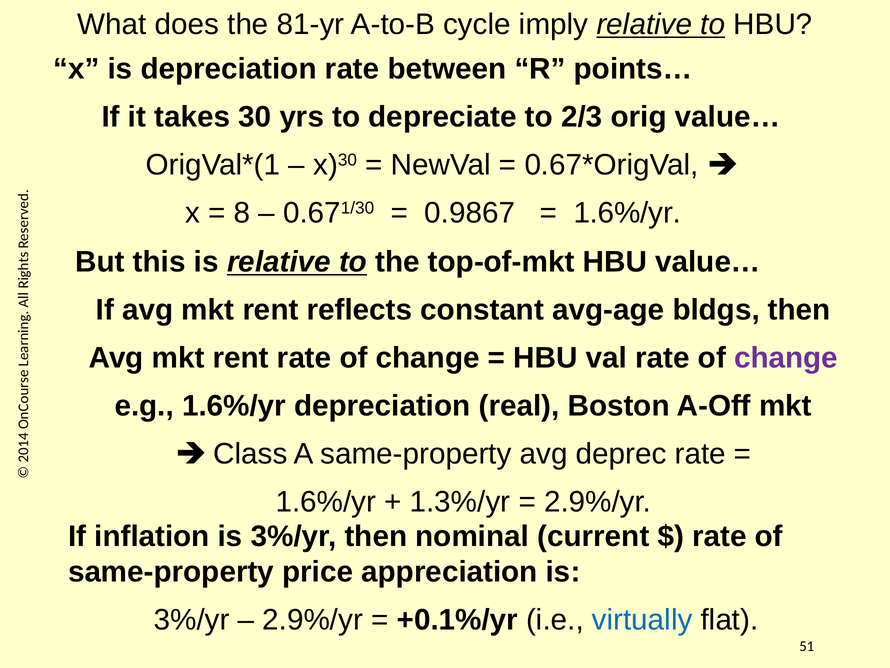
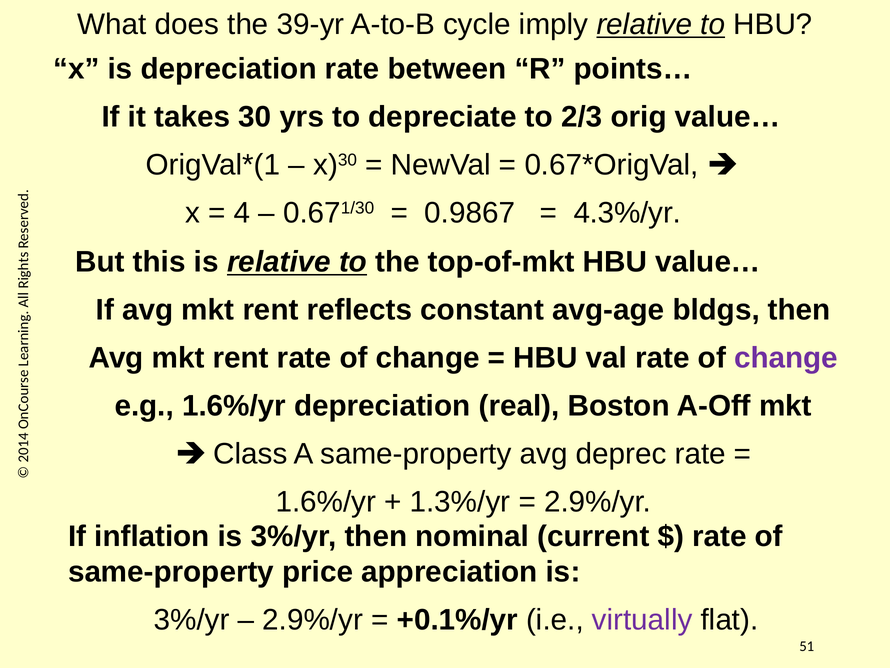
81-yr: 81-yr -> 39-yr
8 at (242, 213): 8 -> 4
1.6%/yr at (627, 213): 1.6%/yr -> 4.3%/yr
virtually colour: blue -> purple
